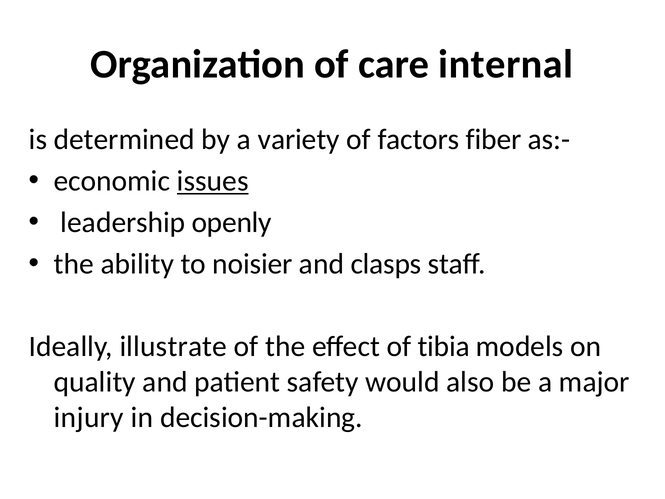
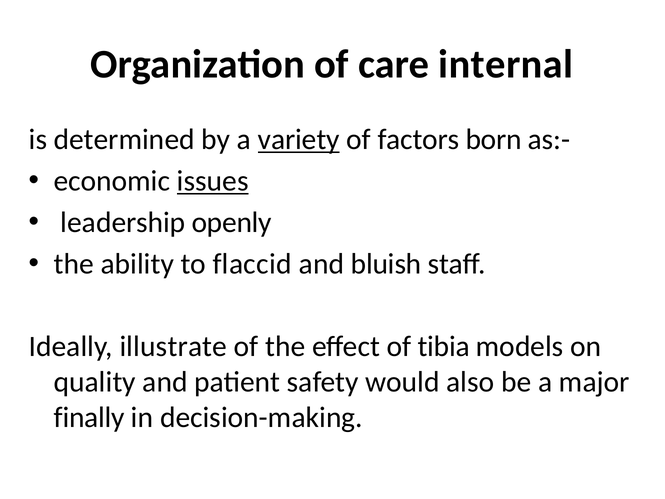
variety underline: none -> present
fiber: fiber -> born
noisier: noisier -> flaccid
clasps: clasps -> bluish
injury: injury -> finally
